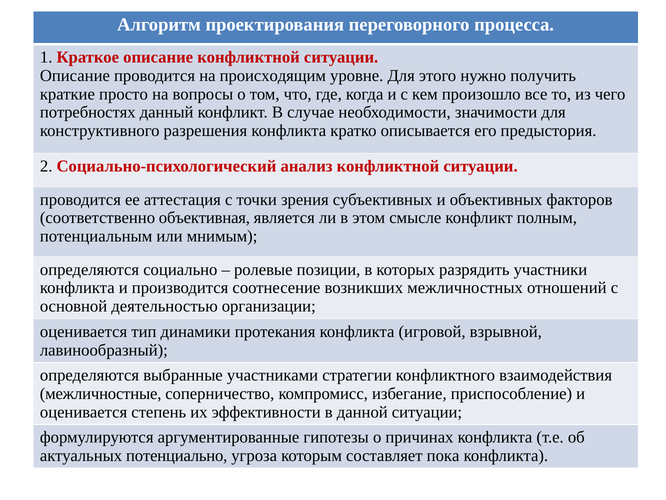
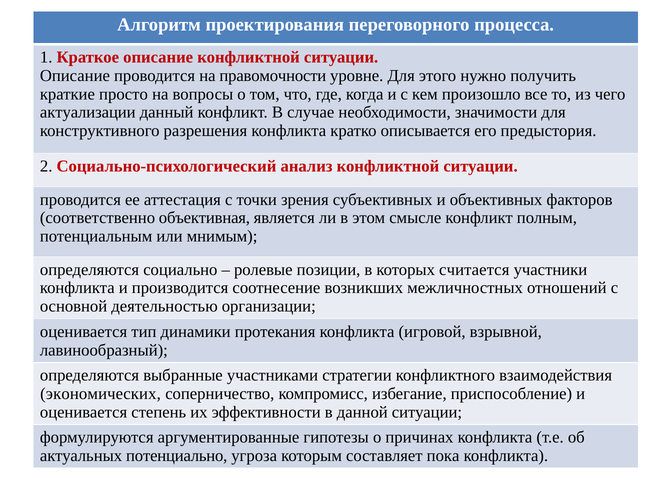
происходящим: происходящим -> правомочности
потребностях: потребностях -> актуализации
разрядить: разрядить -> считается
межличностные: межличностные -> экономических
